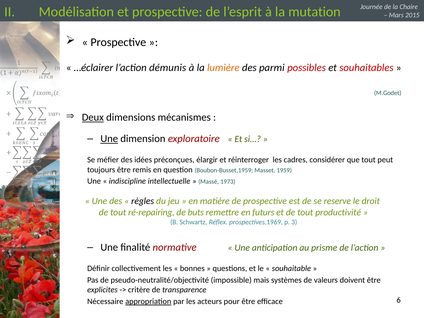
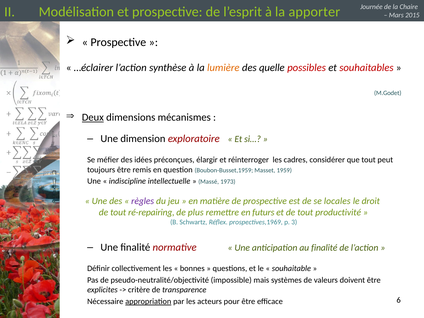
mutation: mutation -> apporter
démunis: démunis -> synthèse
parmi: parmi -> quelle
Une at (109, 139) underline: present -> none
règles colour: black -> purple
reserve: reserve -> locales
buts: buts -> plus
au prisme: prisme -> finalité
